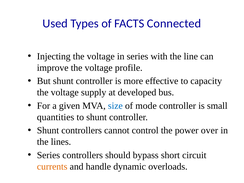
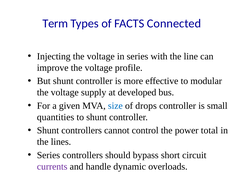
Used: Used -> Term
capacity: capacity -> modular
mode: mode -> drops
over: over -> total
currents colour: orange -> purple
